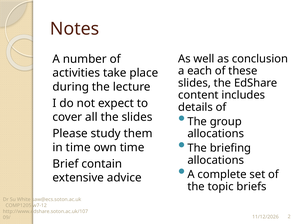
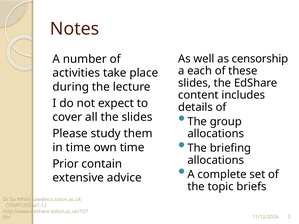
conclusion: conclusion -> censorship
Brief: Brief -> Prior
